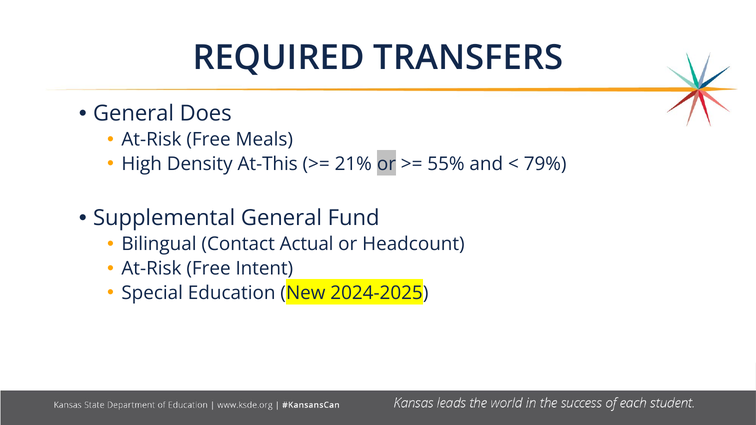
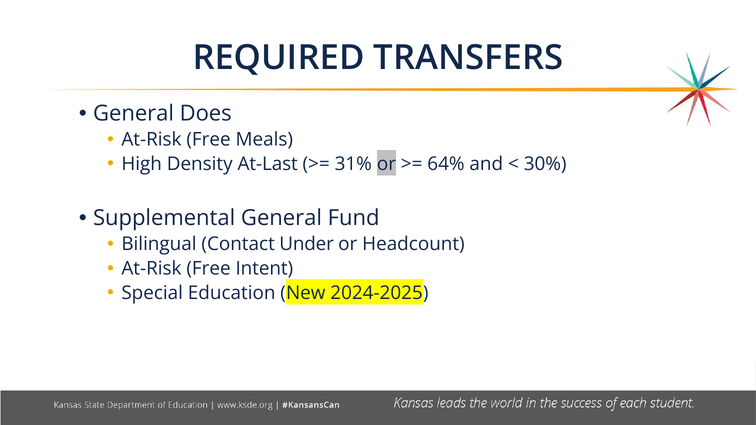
At-This: At-This -> At-Last
21%: 21% -> 31%
55%: 55% -> 64%
79%: 79% -> 30%
Actual: Actual -> Under
